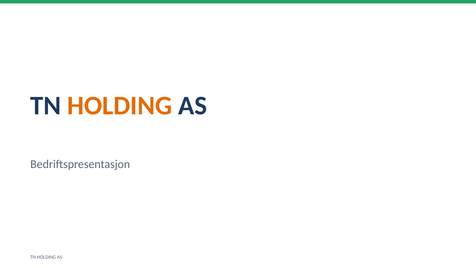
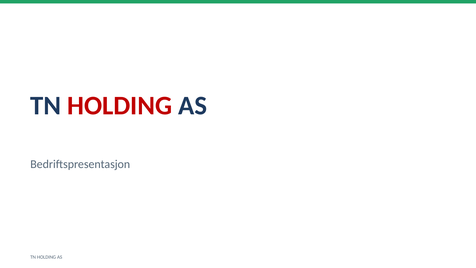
HOLDING at (120, 106) colour: orange -> red
